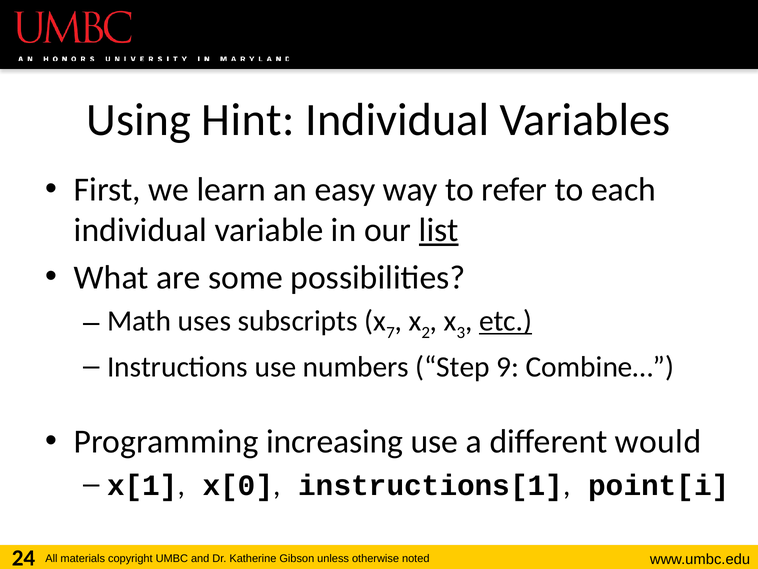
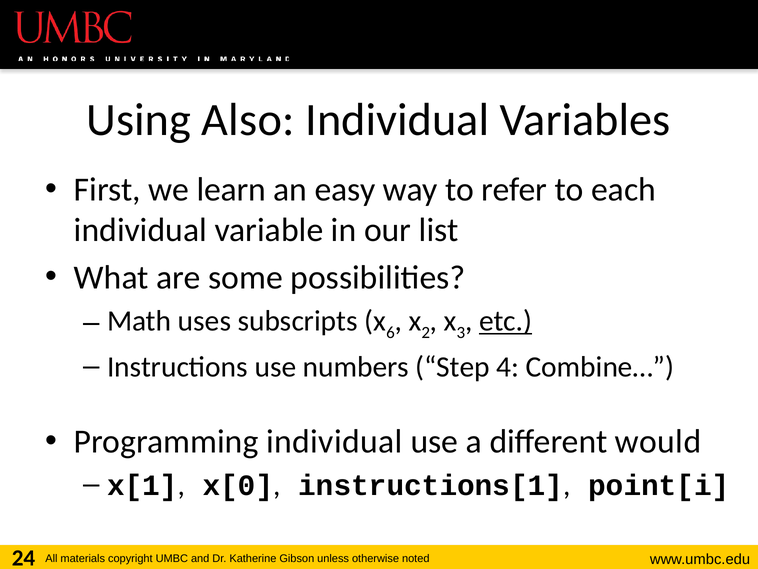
Hint: Hint -> Also
list underline: present -> none
7: 7 -> 6
9: 9 -> 4
Programming increasing: increasing -> individual
